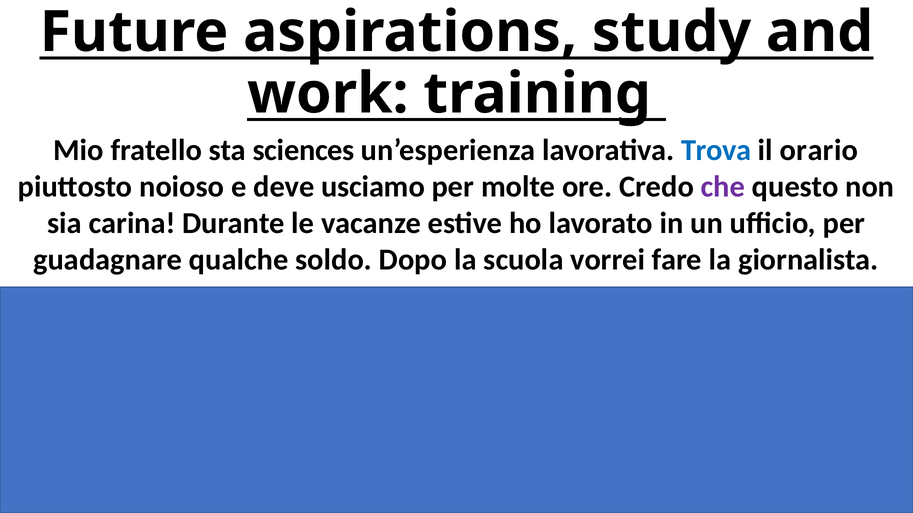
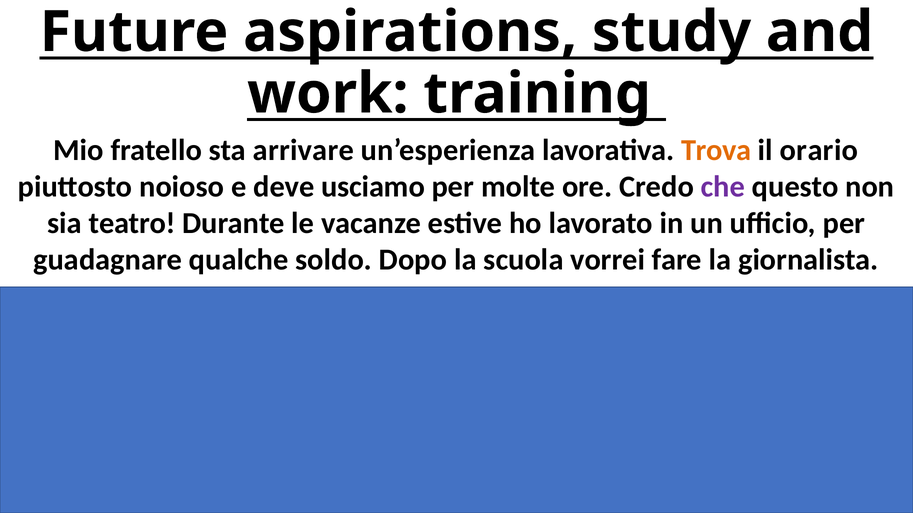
sciences: sciences -> arrivare
Trova colour: blue -> orange
carina: carina -> teatro
